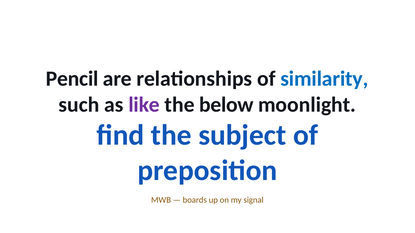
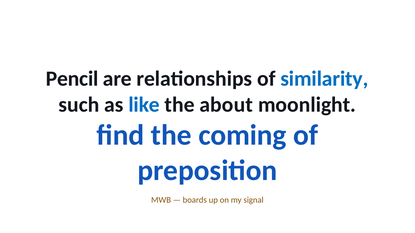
like colour: purple -> blue
below: below -> about
subject: subject -> coming
